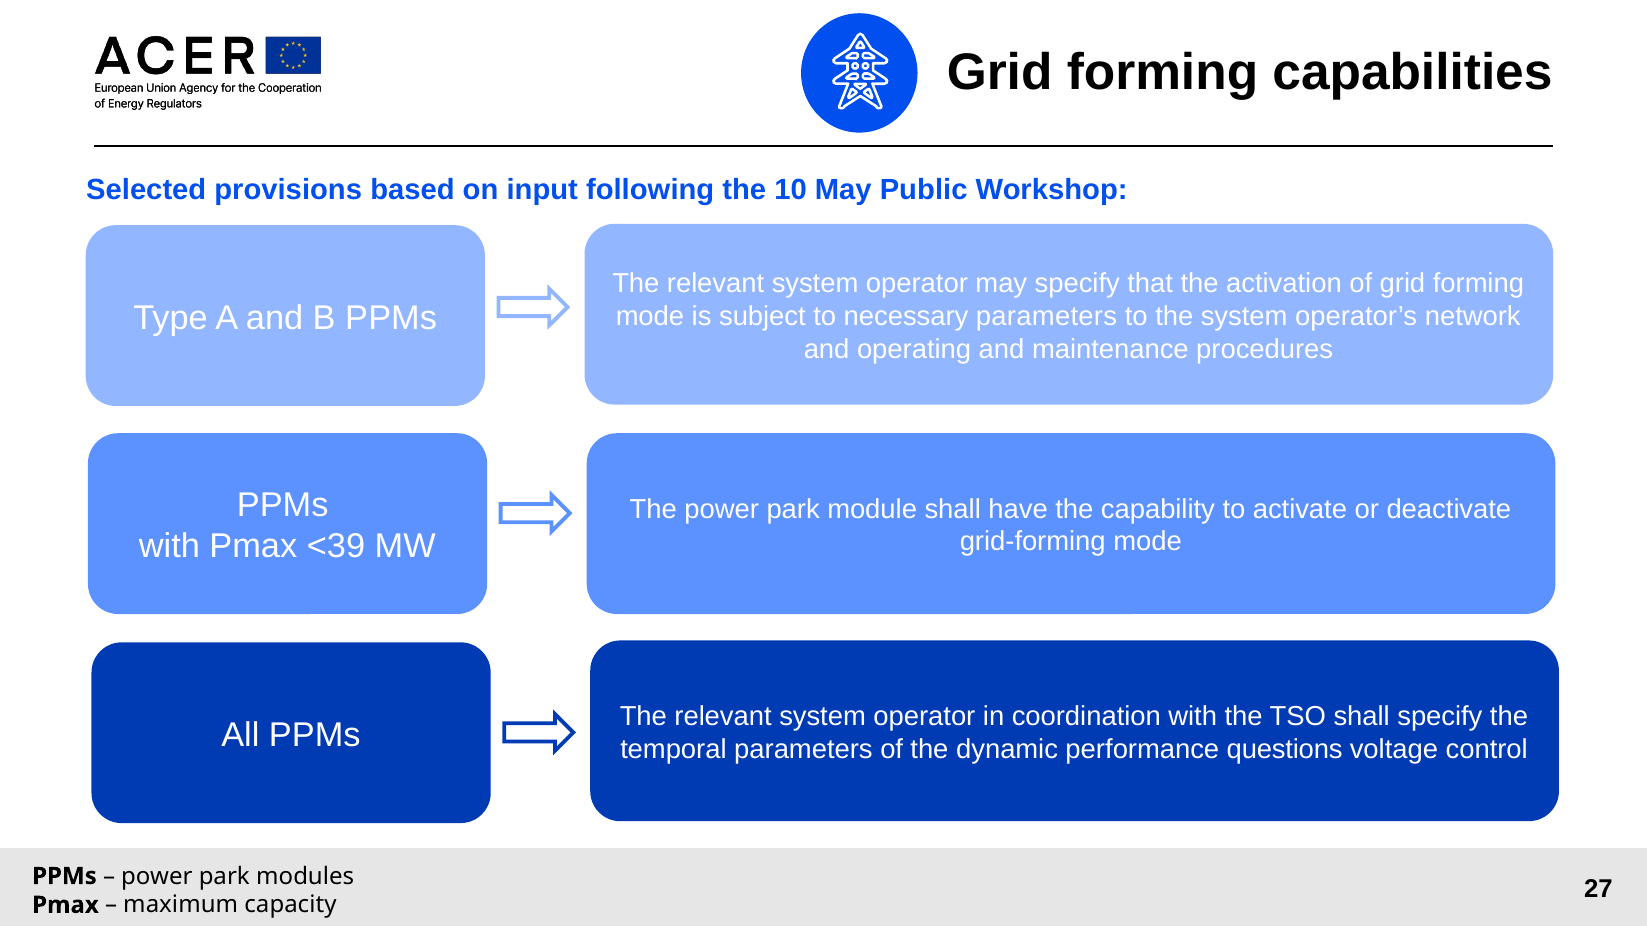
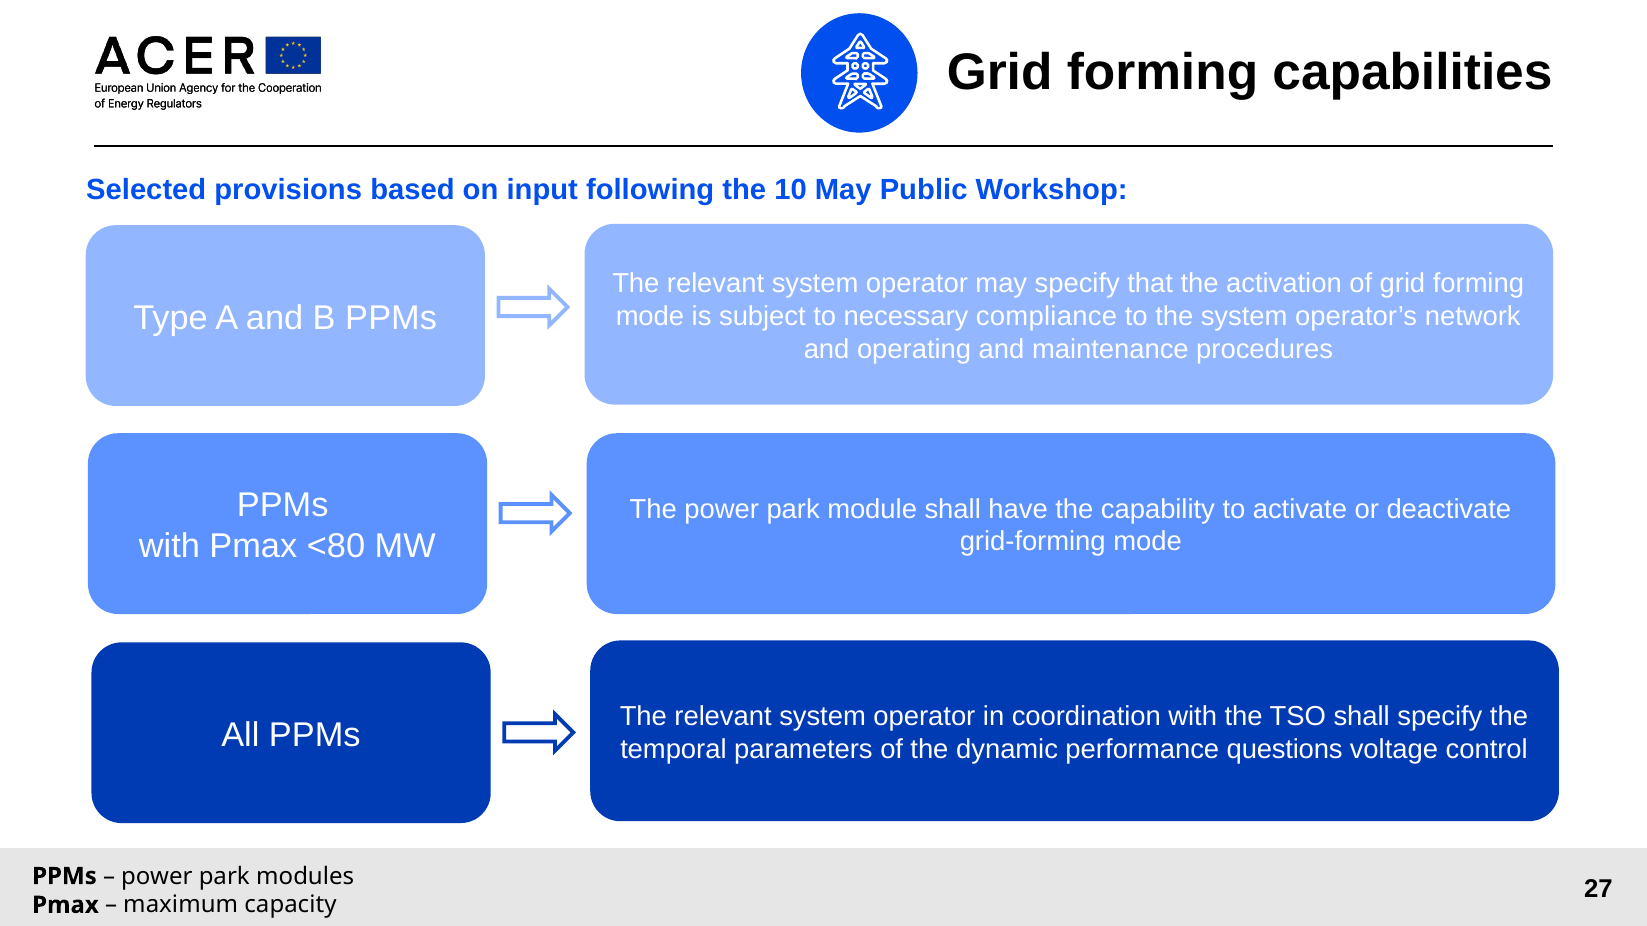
necessary parameters: parameters -> compliance
<39: <39 -> <80
